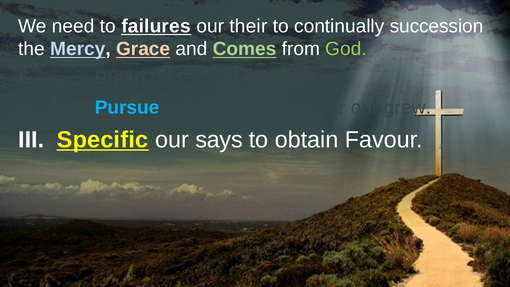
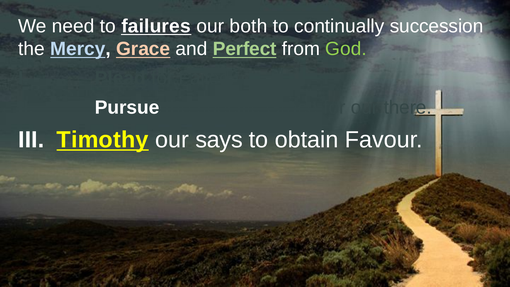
their: their -> both
Comes: Comes -> Perfect
Pursue colour: light blue -> white
grew: grew -> there
III Specific: Specific -> Timothy
